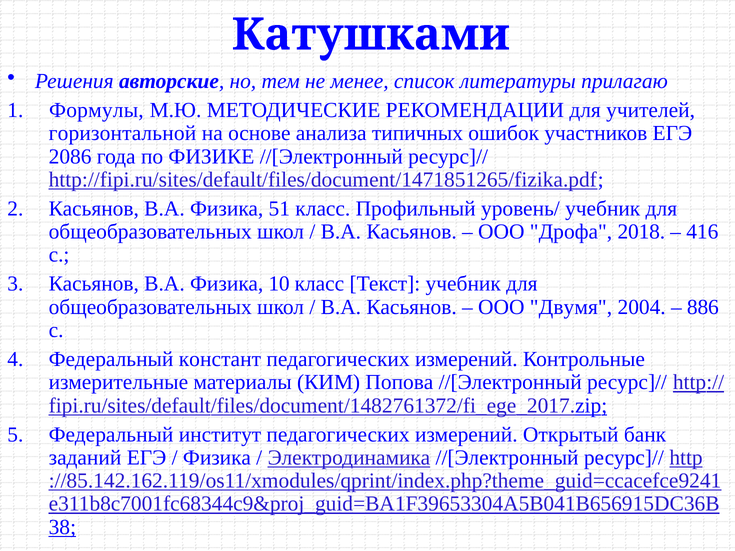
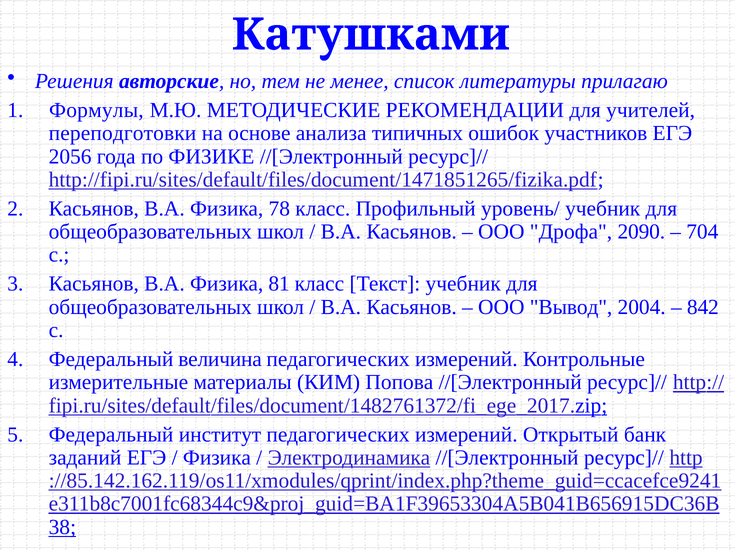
горизонтальной: горизонтальной -> переподготовки
2086: 2086 -> 2056
51: 51 -> 78
2018: 2018 -> 2090
416: 416 -> 704
10: 10 -> 81
Двумя: Двумя -> Вывод
886: 886 -> 842
констант: констант -> величина
